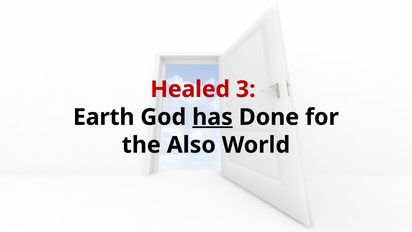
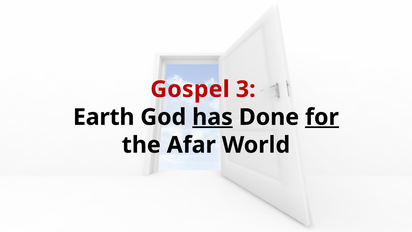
Healed: Healed -> Gospel
for underline: none -> present
Also: Also -> Afar
